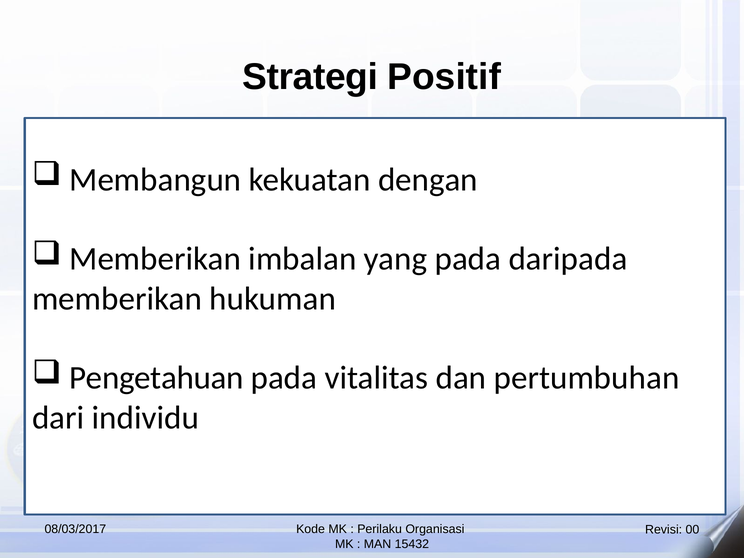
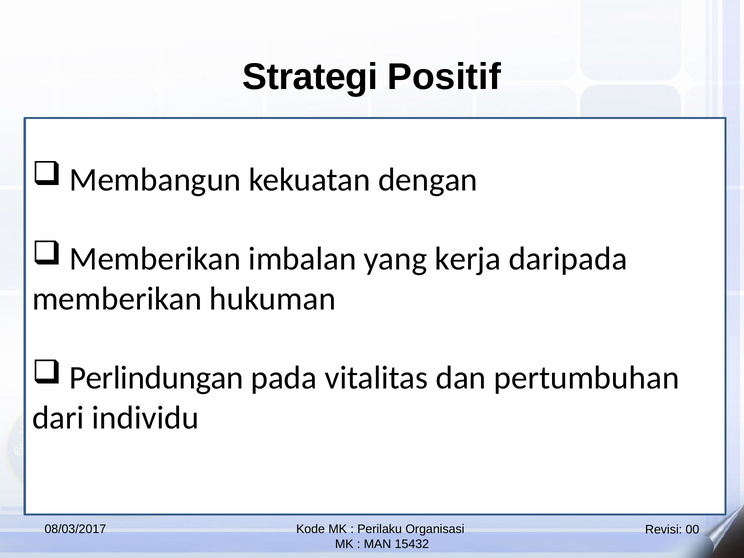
yang pada: pada -> kerja
Pengetahuan: Pengetahuan -> Perlindungan
